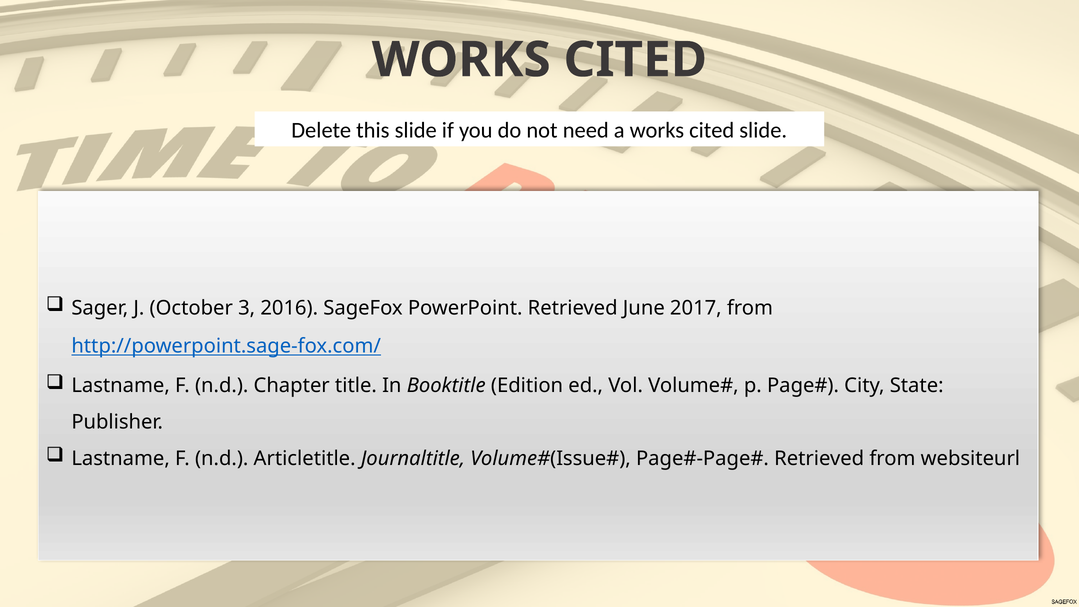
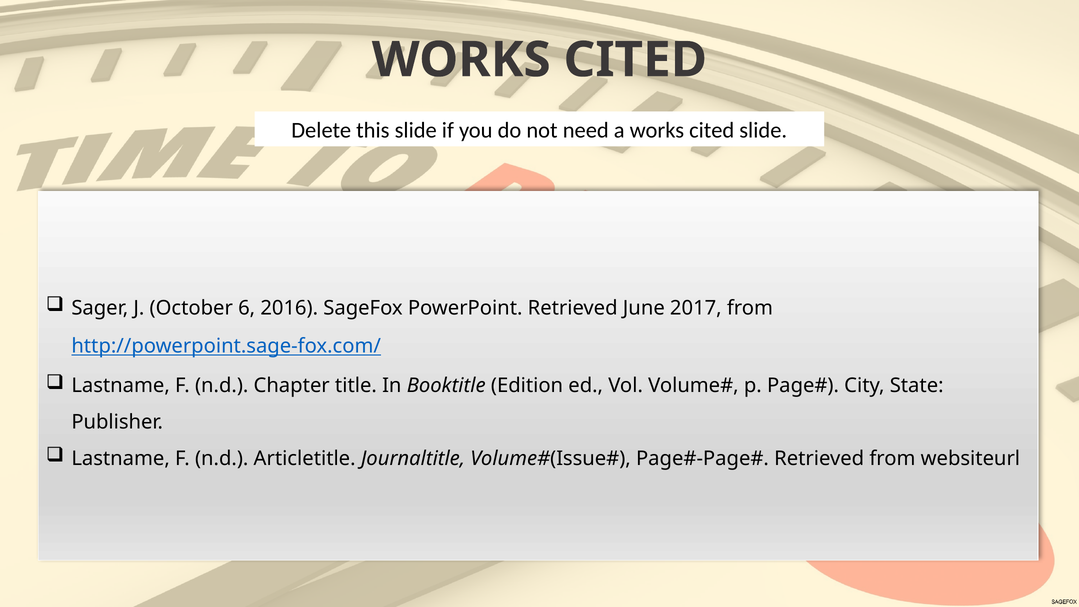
3: 3 -> 6
